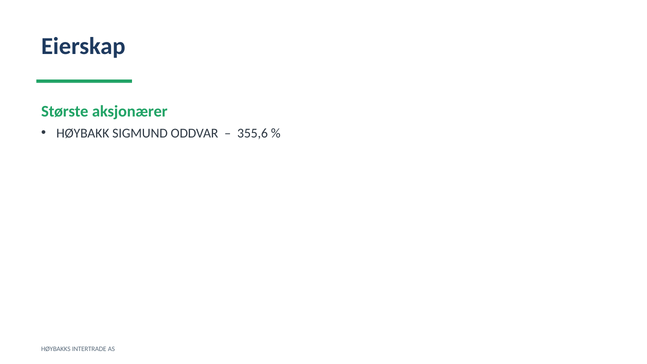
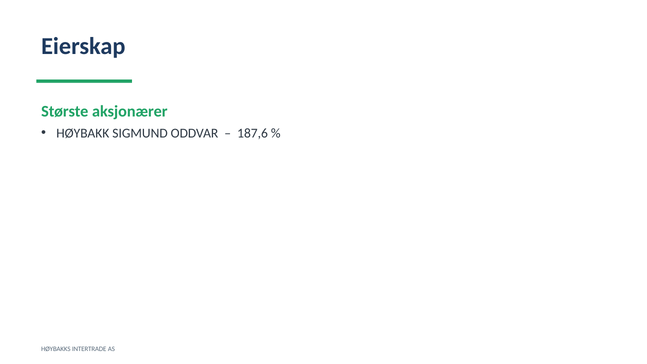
355,6: 355,6 -> 187,6
